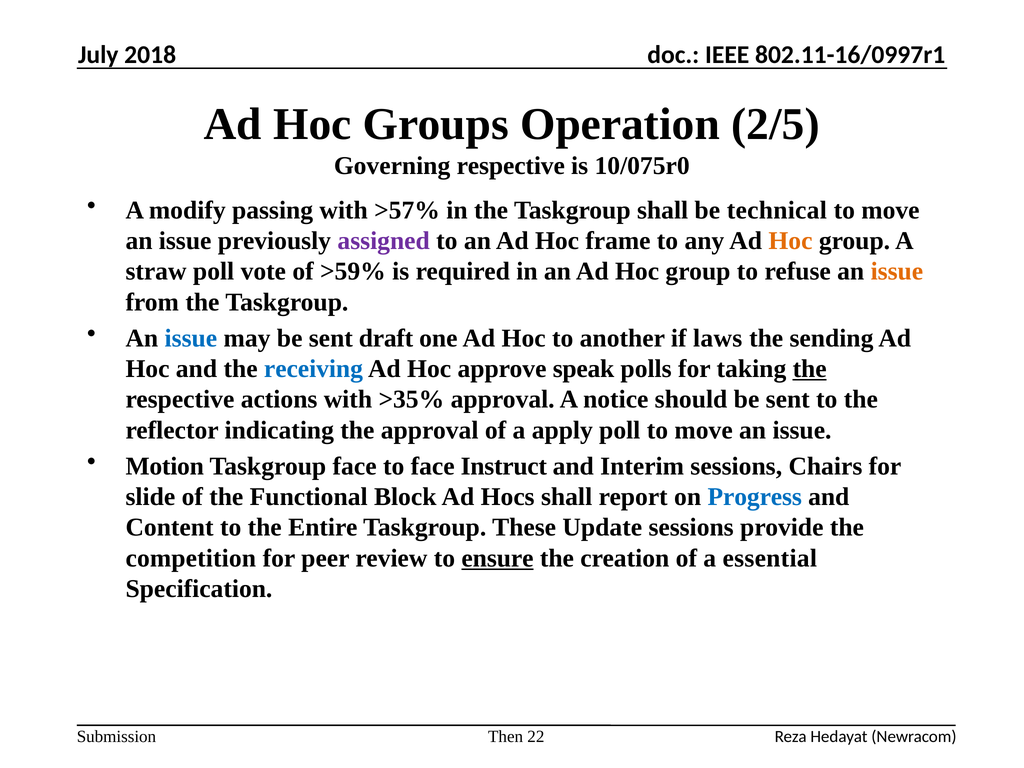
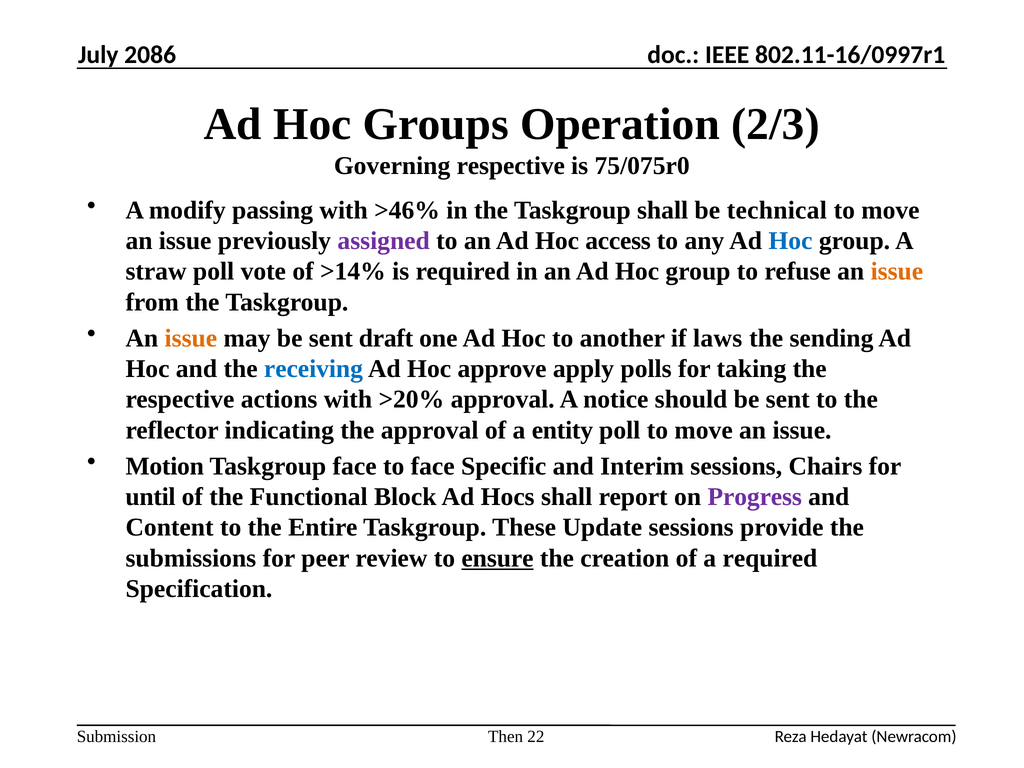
2018: 2018 -> 2086
2/5: 2/5 -> 2/3
10/075r0: 10/075r0 -> 75/075r0
>57%: >57% -> >46%
frame: frame -> access
Hoc at (790, 241) colour: orange -> blue
>59%: >59% -> >14%
issue at (191, 338) colour: blue -> orange
speak: speak -> apply
the at (810, 369) underline: present -> none
>35%: >35% -> >20%
apply: apply -> entity
Instruct: Instruct -> Specific
slide: slide -> until
Progress colour: blue -> purple
competition: competition -> submissions
a essential: essential -> required
